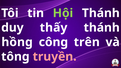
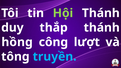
thấy: thấy -> thắp
trên: trên -> lượt
truyền colour: pink -> light blue
